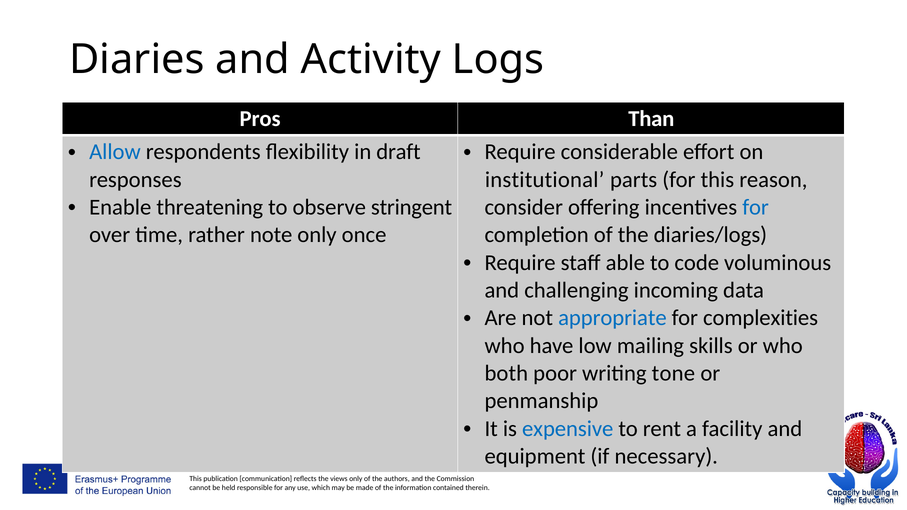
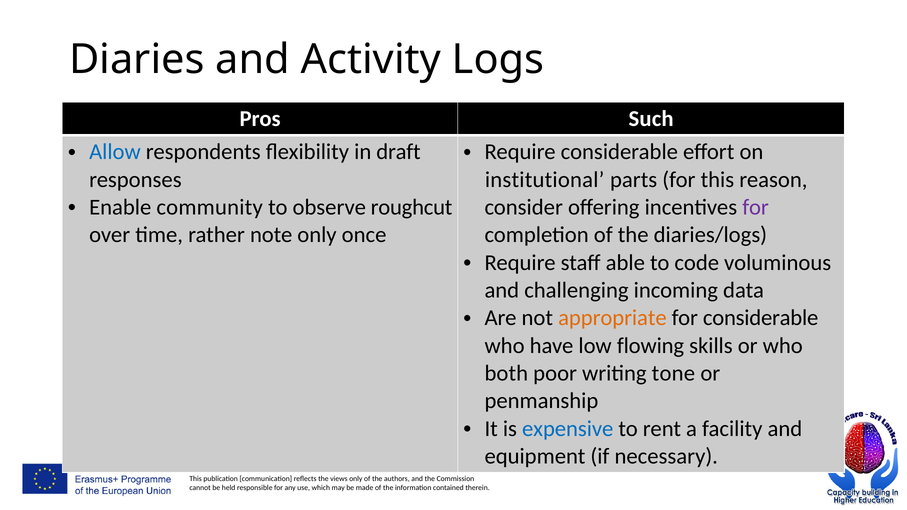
Than: Than -> Such
threatening: threatening -> community
stringent: stringent -> roughcut
for at (756, 207) colour: blue -> purple
appropriate colour: blue -> orange
for complexities: complexities -> considerable
mailing: mailing -> flowing
